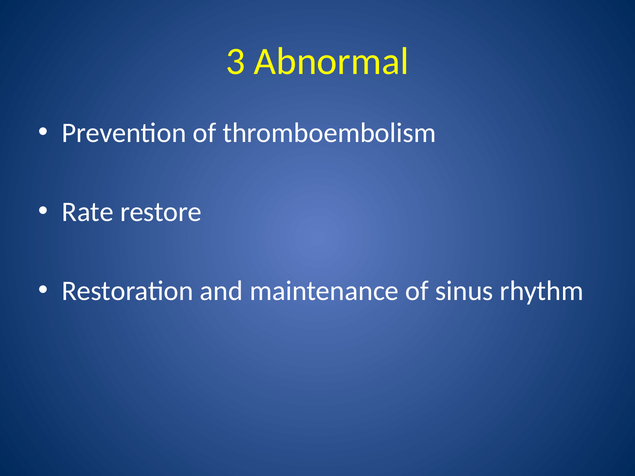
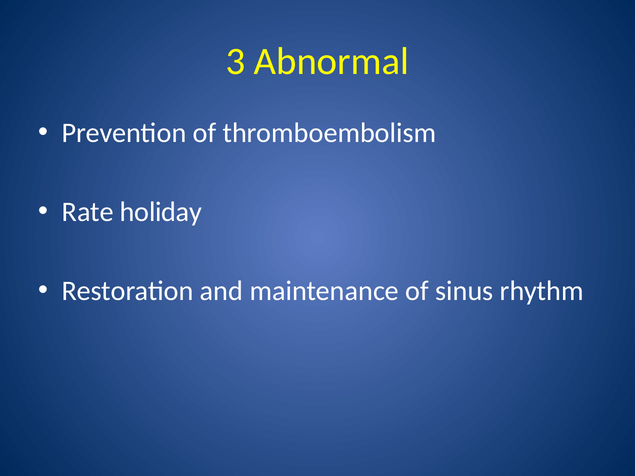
restore: restore -> holiday
